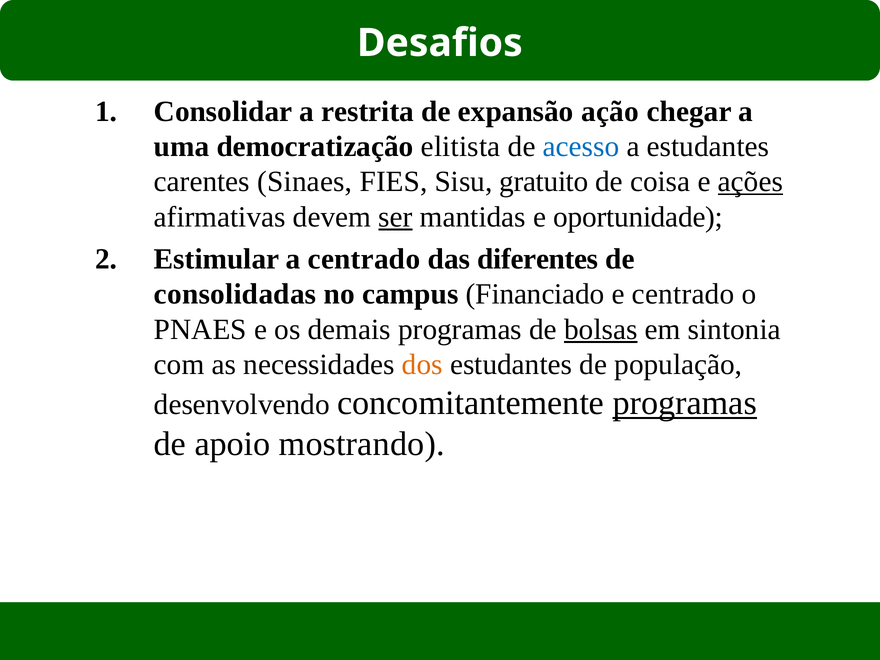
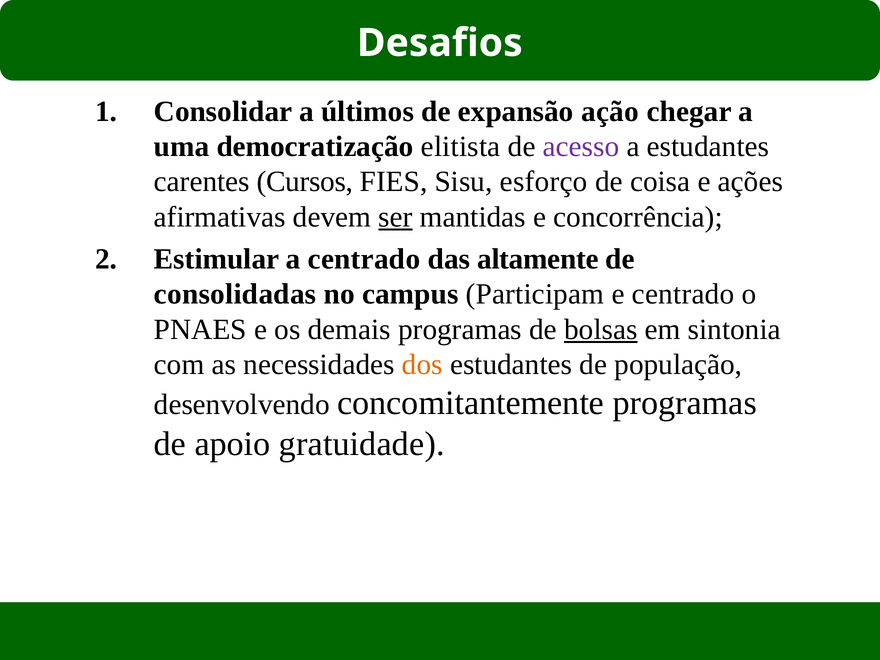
restrita: restrita -> últimos
acesso colour: blue -> purple
Sinaes: Sinaes -> Cursos
gratuito: gratuito -> esforço
ações underline: present -> none
oportunidade: oportunidade -> concorrência
diferentes: diferentes -> altamente
Financiado: Financiado -> Participam
programas at (685, 403) underline: present -> none
mostrando: mostrando -> gratuidade
